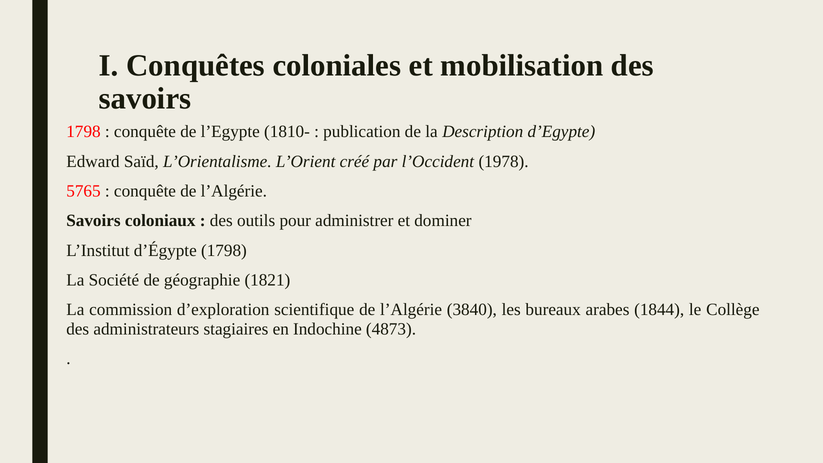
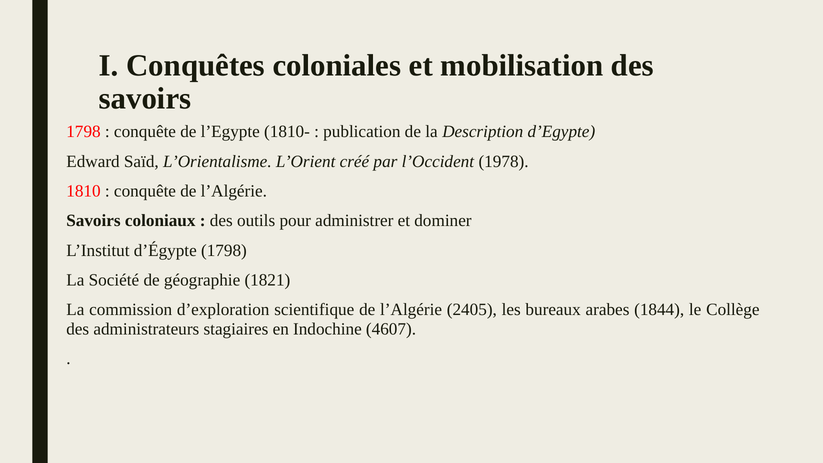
5765: 5765 -> 1810
3840: 3840 -> 2405
4873: 4873 -> 4607
